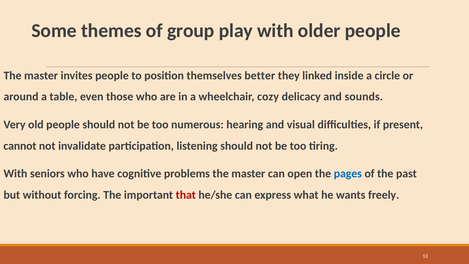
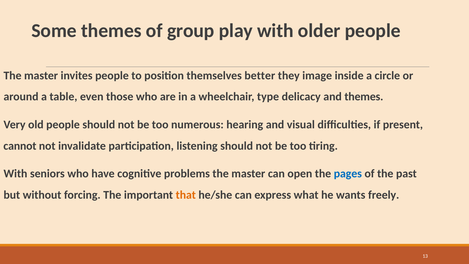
linked: linked -> image
cozy: cozy -> type
and sounds: sounds -> themes
that colour: red -> orange
